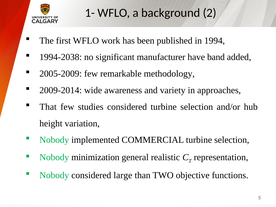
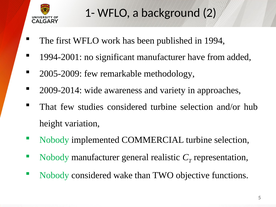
1994-2038: 1994-2038 -> 1994-2001
band: band -> from
Nobody minimization: minimization -> manufacturer
large: large -> wake
